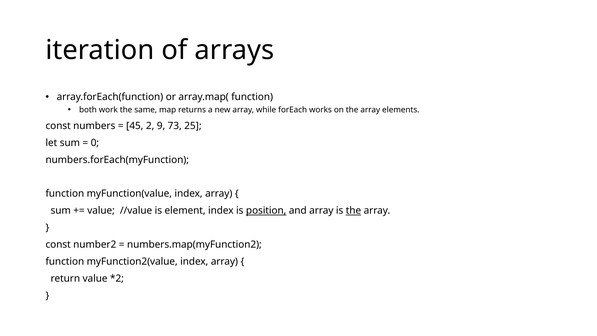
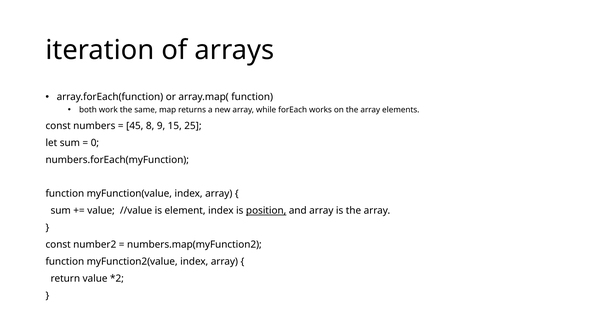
2: 2 -> 8
73: 73 -> 15
the at (353, 211) underline: present -> none
